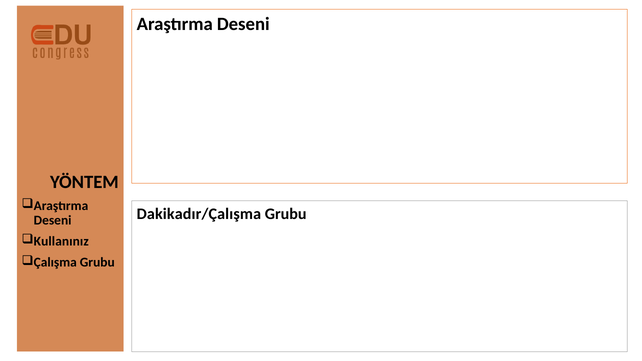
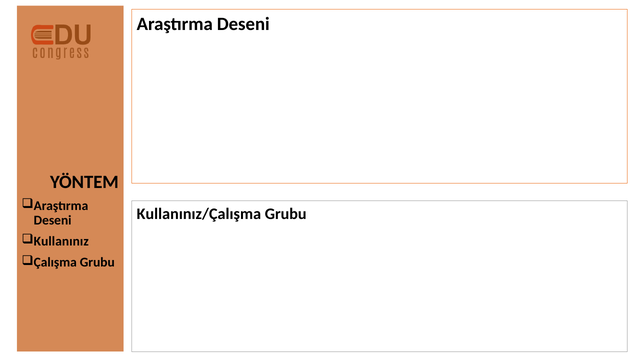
Dakikadır/Çalışma: Dakikadır/Çalışma -> Kullanınız/Çalışma
